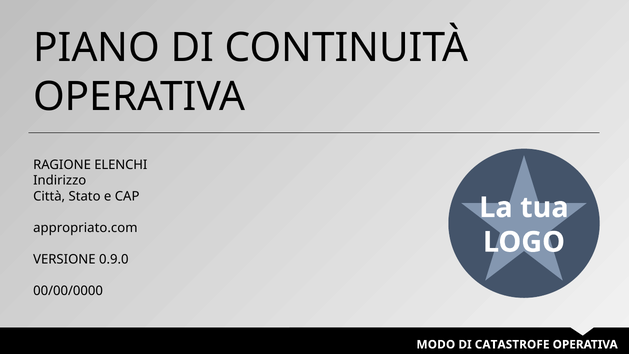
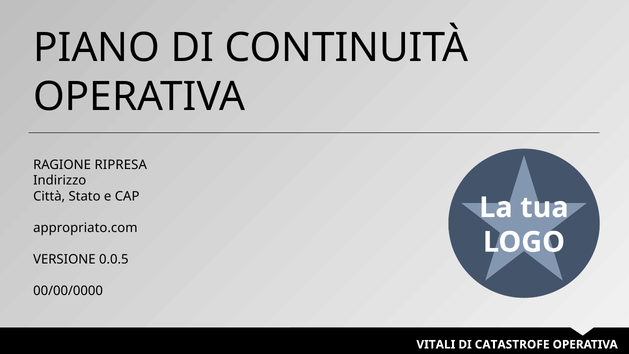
ELENCHI: ELENCHI -> RIPRESA
0.9.0: 0.9.0 -> 0.0.5
MODO: MODO -> VITALI
